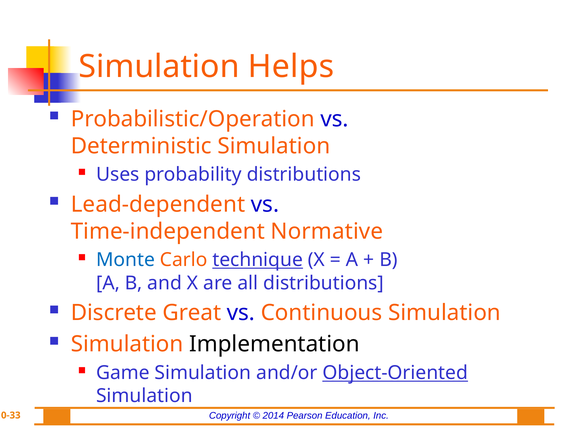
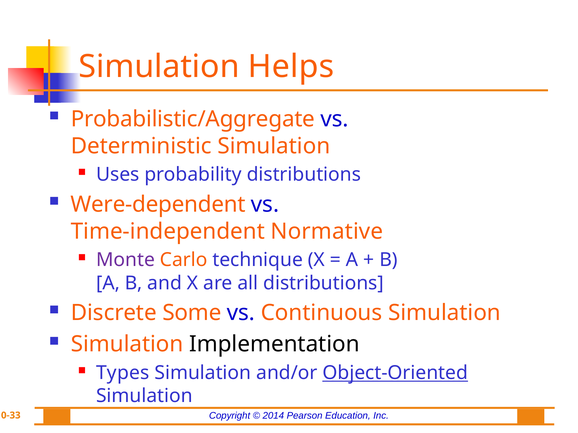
Probabilistic/Operation: Probabilistic/Operation -> Probabilistic/Aggregate
Lead-dependent: Lead-dependent -> Were-dependent
Monte colour: blue -> purple
technique underline: present -> none
Great: Great -> Some
Game: Game -> Types
